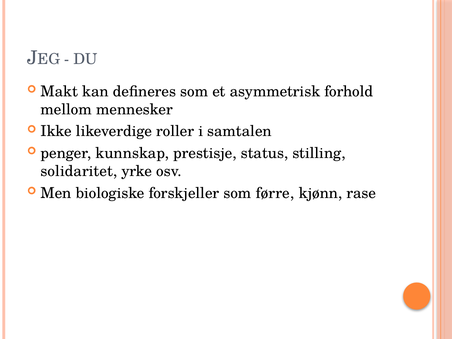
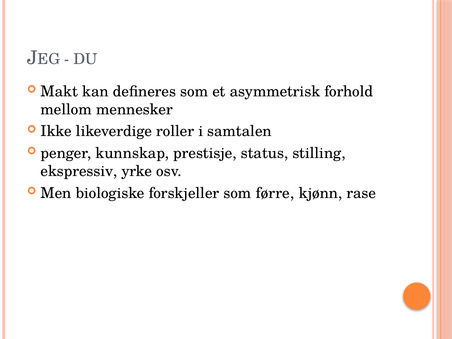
solidaritet: solidaritet -> ekspressiv
